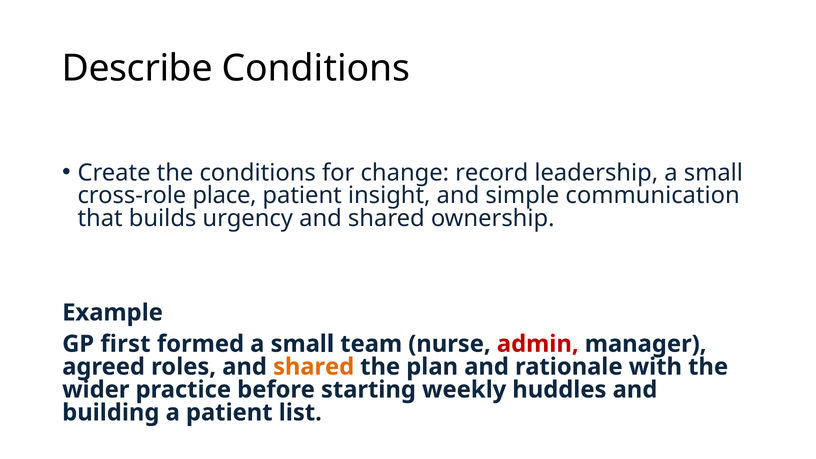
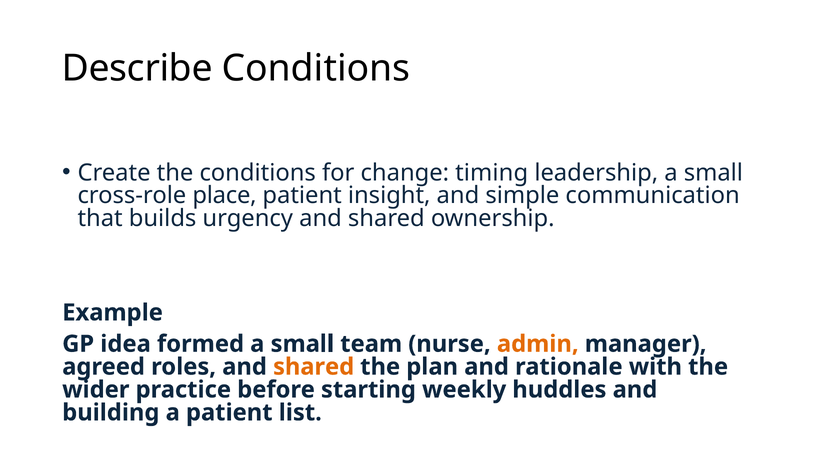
record: record -> timing
first: first -> idea
admin colour: red -> orange
